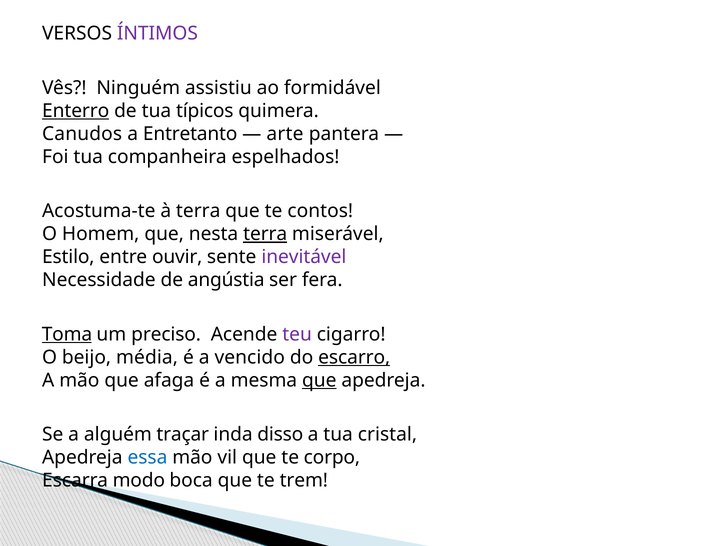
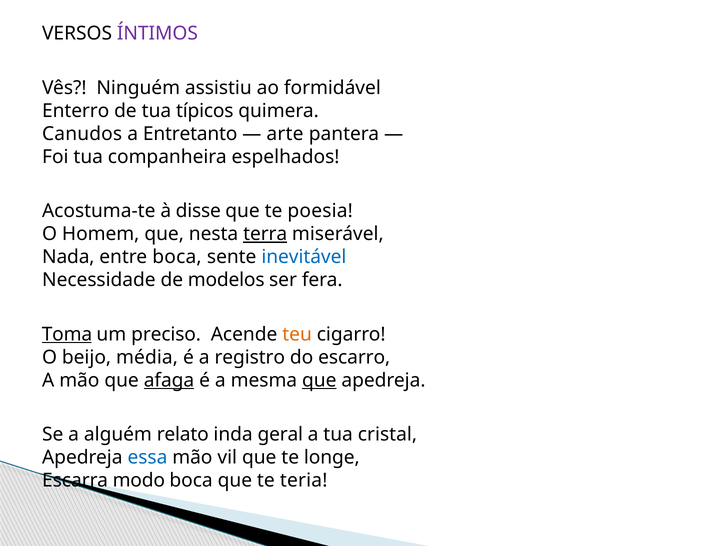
Enterro underline: present -> none
à terra: terra -> disse
contos: contos -> poesia
Estilo: Estilo -> Nada
entre ouvir: ouvir -> boca
inevitável colour: purple -> blue
angústia: angústia -> modelos
teu colour: purple -> orange
vencido: vencido -> registro
escarro underline: present -> none
afaga underline: none -> present
traçar: traçar -> relato
disso: disso -> geral
corpo: corpo -> longe
trem: trem -> teria
